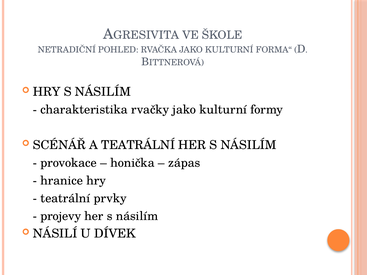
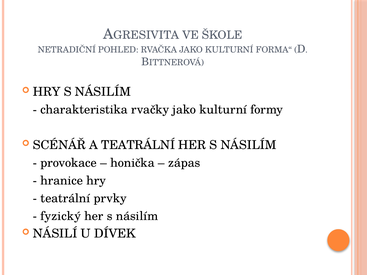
projevy: projevy -> fyzický
